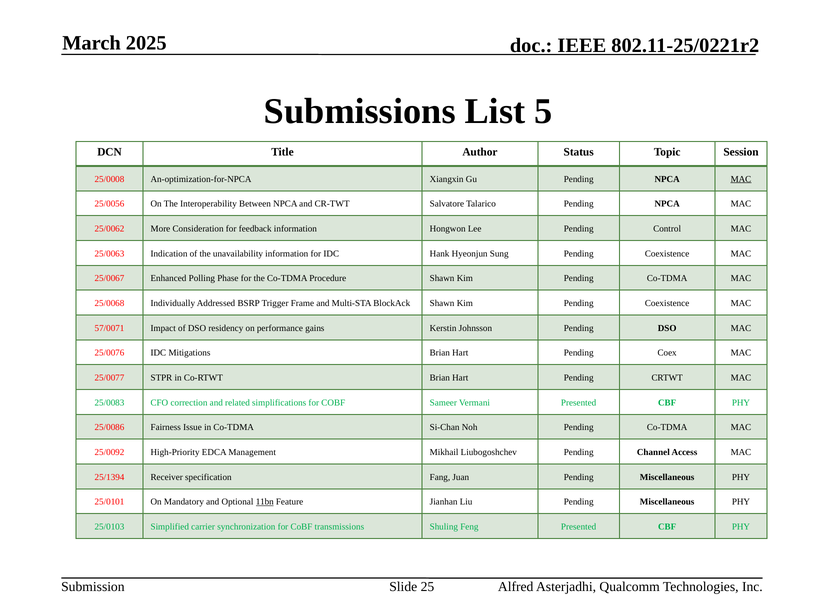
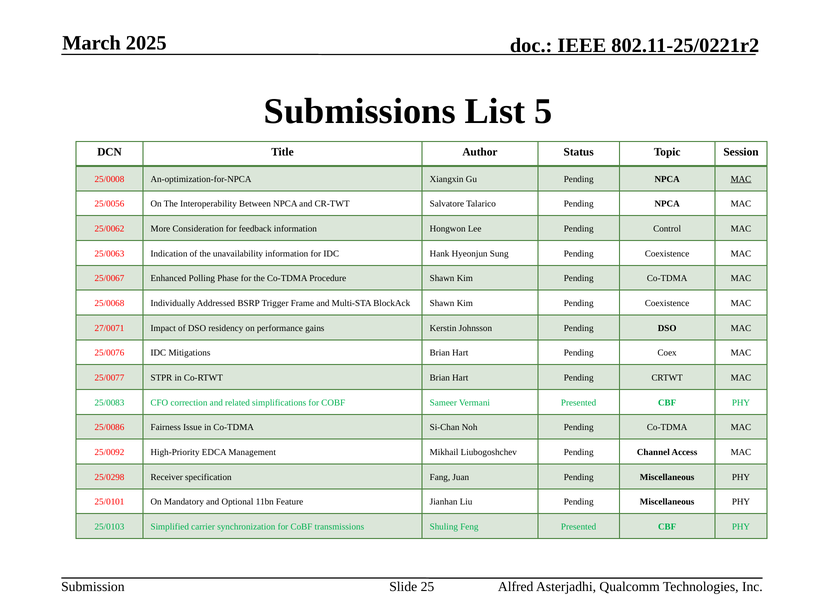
57/0071: 57/0071 -> 27/0071
25/1394: 25/1394 -> 25/0298
11bn underline: present -> none
